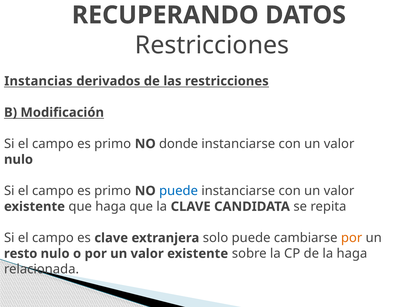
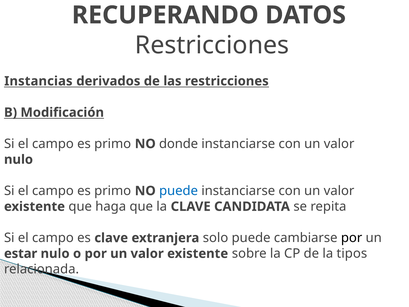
por at (352, 238) colour: orange -> black
resto: resto -> estar
la haga: haga -> tipos
